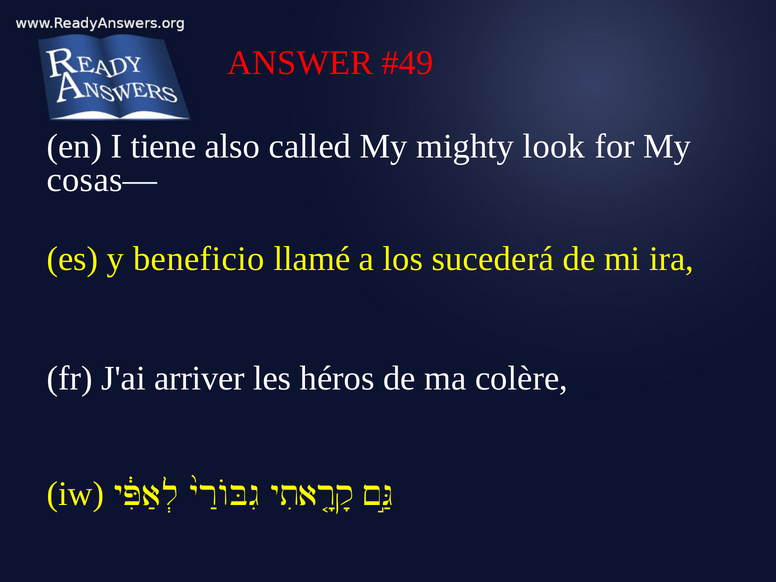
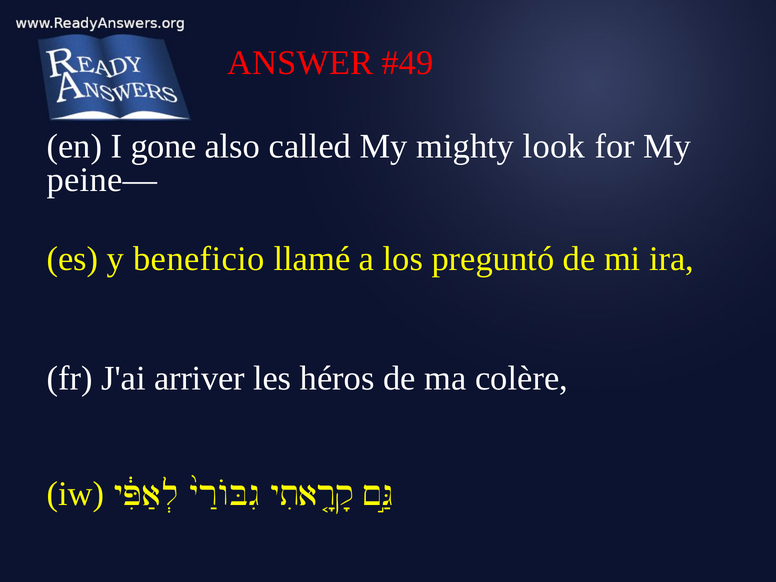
tiene: tiene -> gone
cosas—: cosas— -> peine—
sucederá: sucederá -> preguntó
